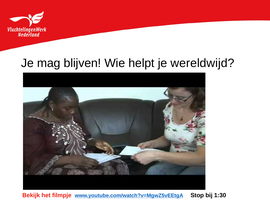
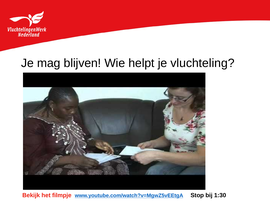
wereldwijd: wereldwijd -> vluchteling
